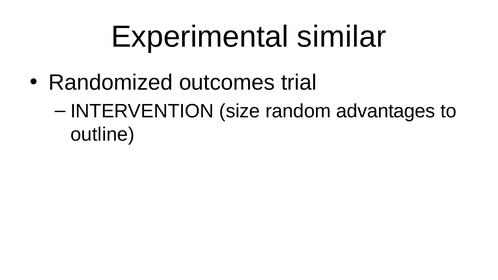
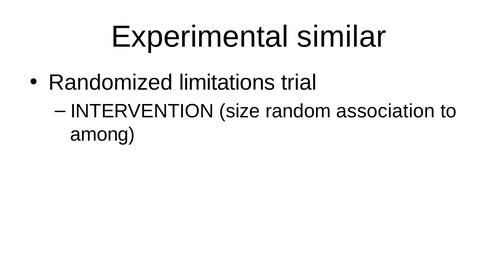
outcomes: outcomes -> limitations
advantages: advantages -> association
outline: outline -> among
